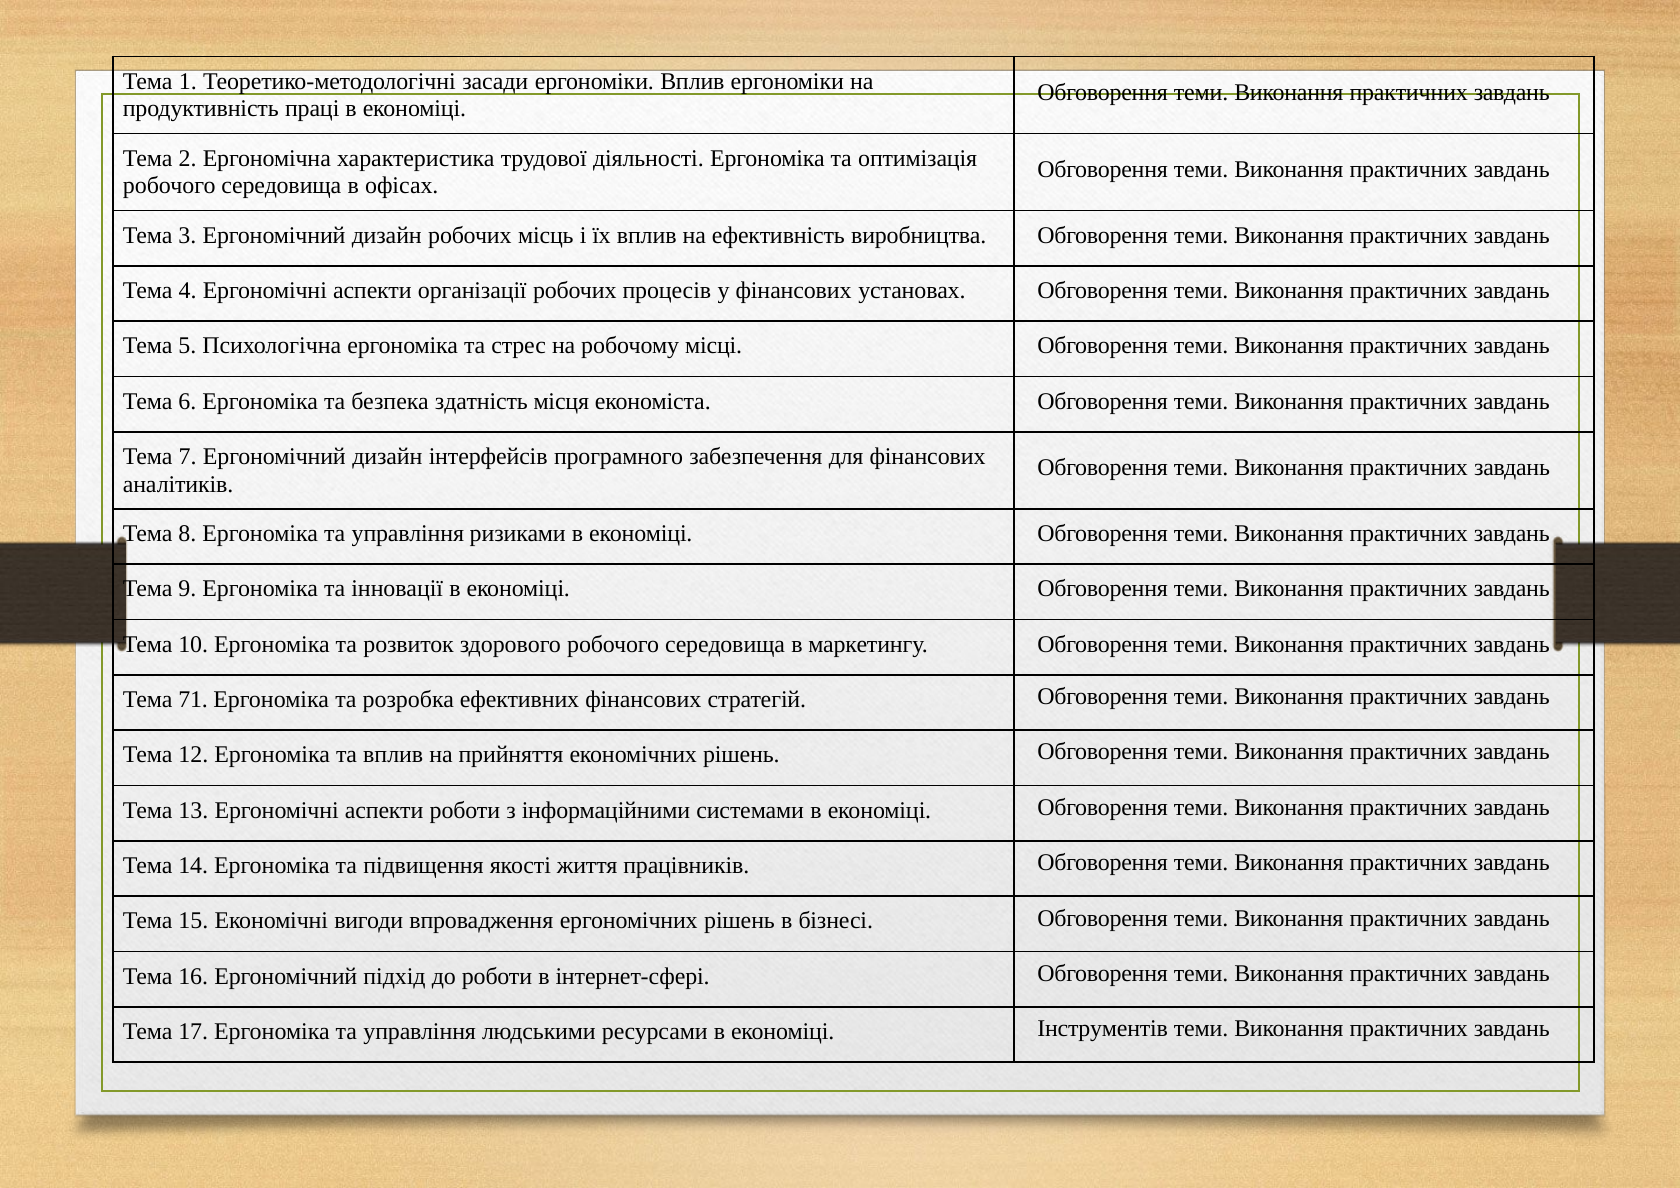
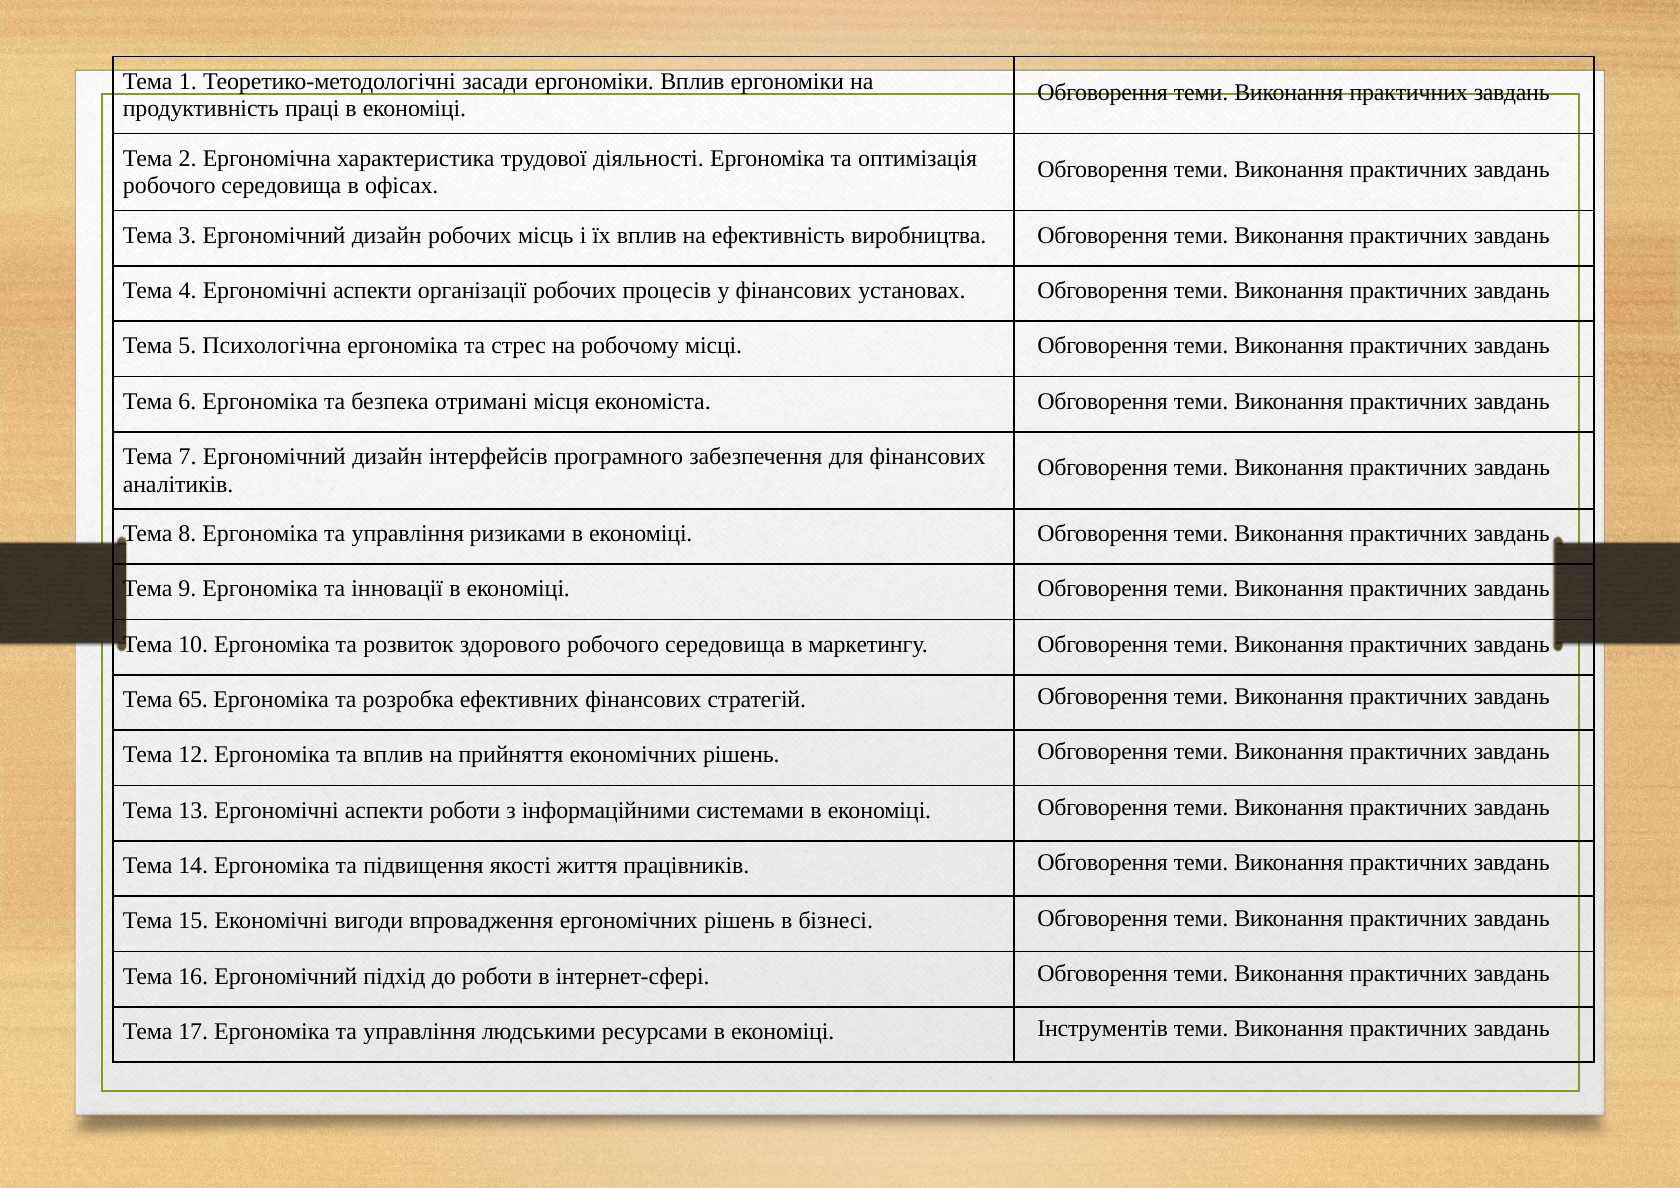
здатність: здатність -> отримані
71: 71 -> 65
